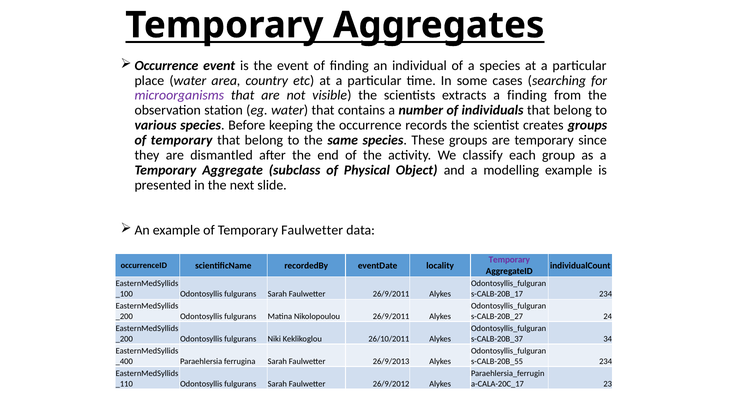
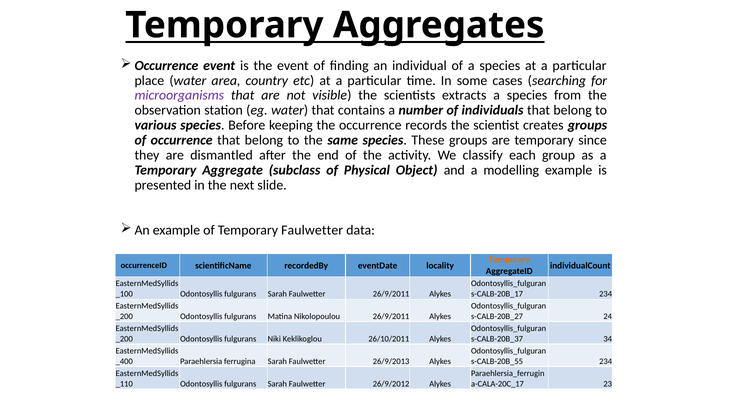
extracts a finding: finding -> species
temporary at (182, 140): temporary -> occurrence
Temporary at (509, 260) colour: purple -> orange
